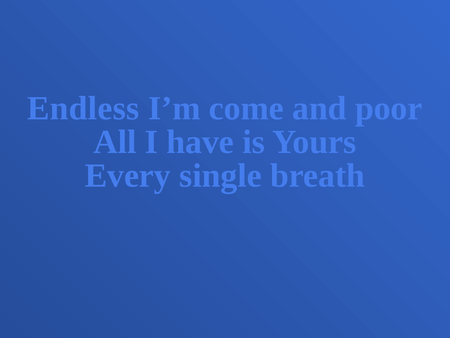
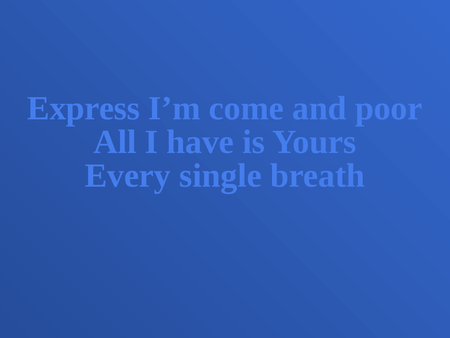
Endless: Endless -> Express
